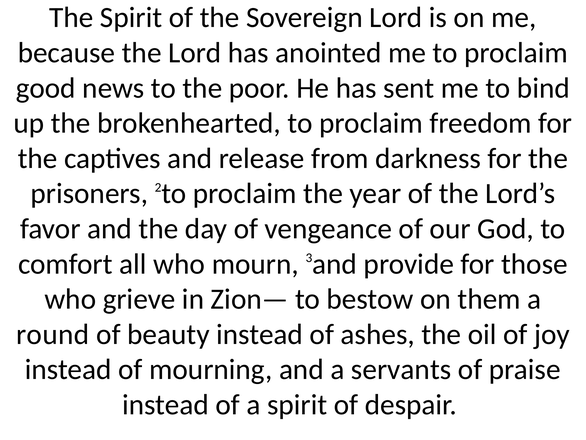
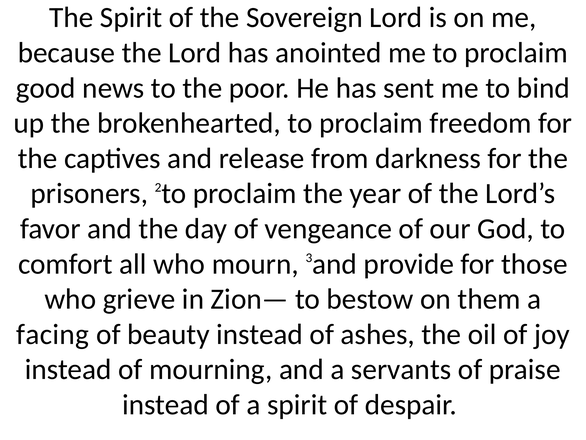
round: round -> facing
